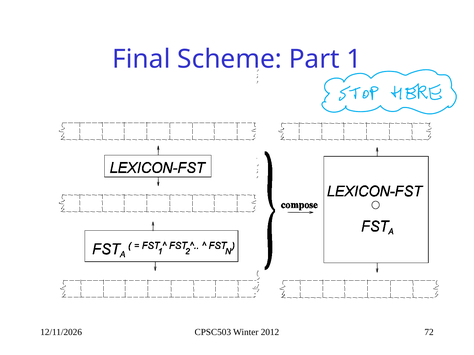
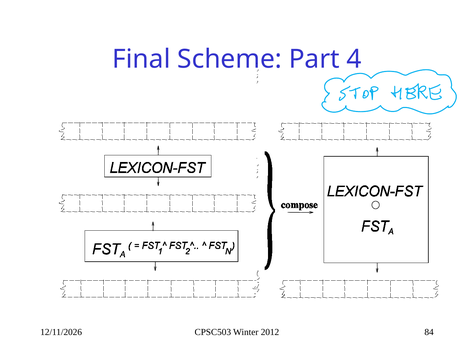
1: 1 -> 4
72: 72 -> 84
